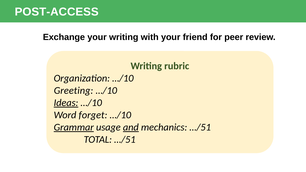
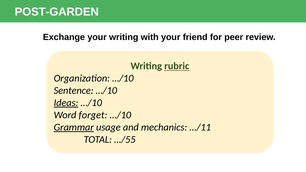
POST-ACCESS: POST-ACCESS -> POST-GARDEN
rubric underline: none -> present
Greeting: Greeting -> Sentence
and underline: present -> none
mechanics …/51: …/51 -> …/11
TOTAL …/51: …/51 -> …/55
